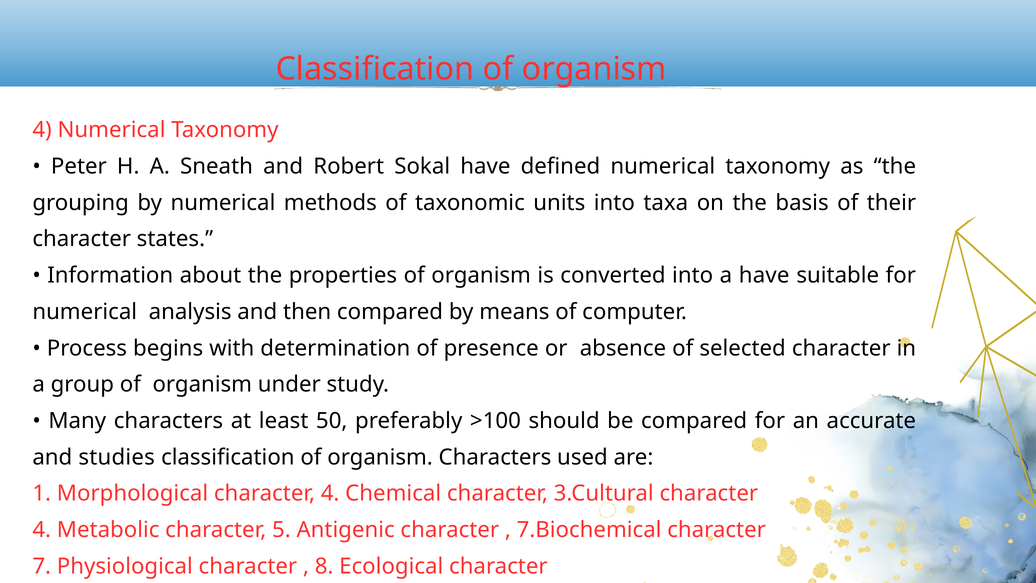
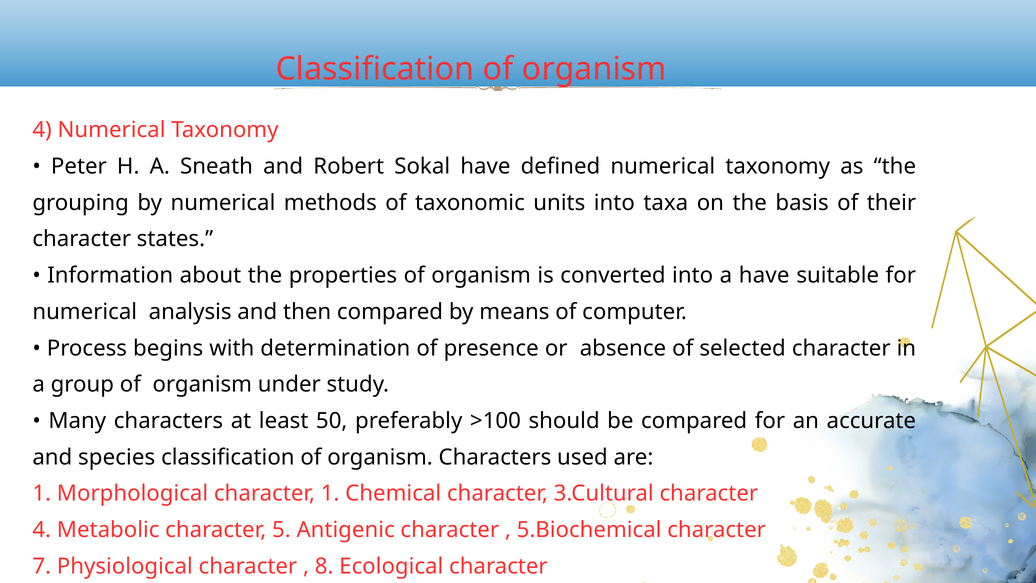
studies: studies -> species
Morphological character 4: 4 -> 1
7.Biochemical: 7.Biochemical -> 5.Biochemical
